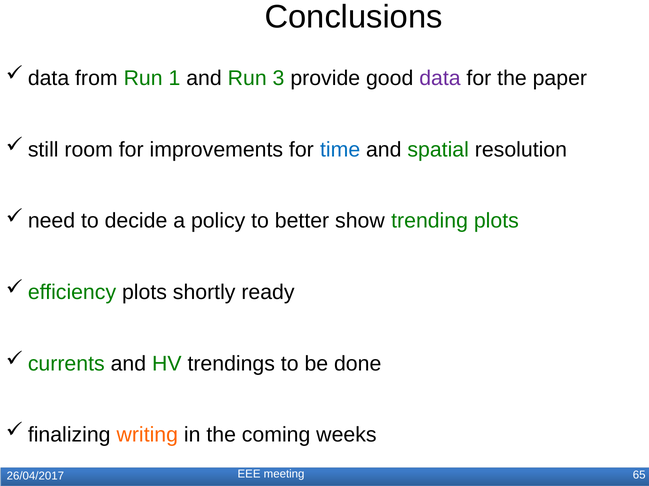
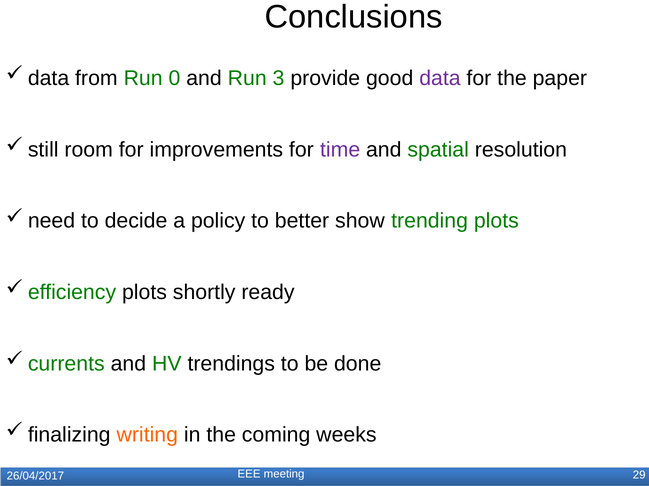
1: 1 -> 0
time colour: blue -> purple
65: 65 -> 29
